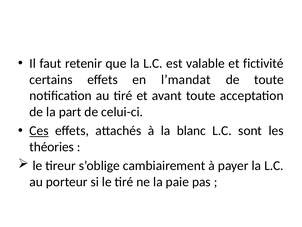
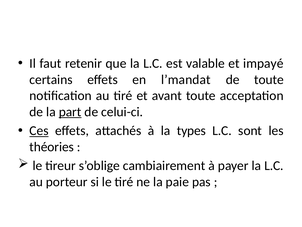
fictivité: fictivité -> impayé
part underline: none -> present
blanc: blanc -> types
